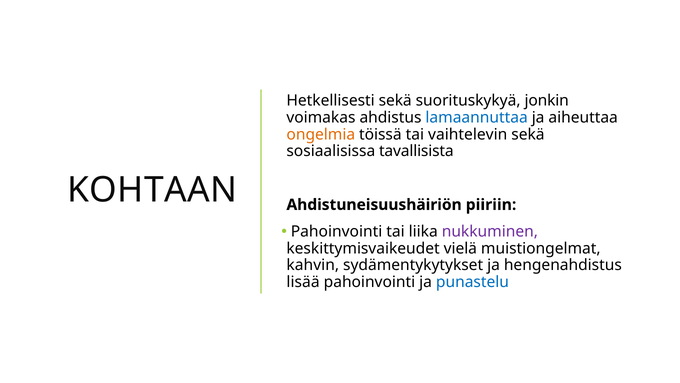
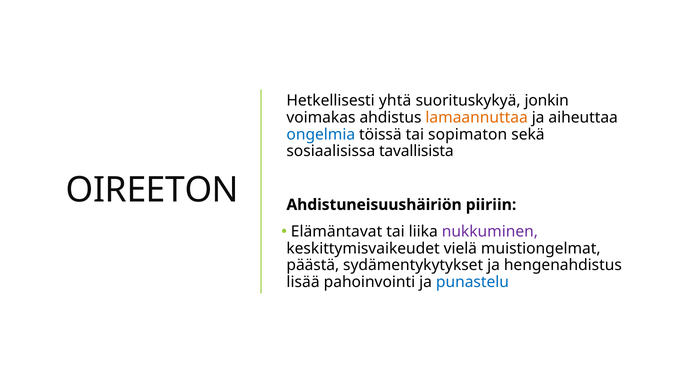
Hetkellisesti sekä: sekä -> yhtä
lamaannuttaa colour: blue -> orange
ongelmia colour: orange -> blue
vaihtelevin: vaihtelevin -> sopimaton
KOHTAAN: KOHTAAN -> OIREETON
Pahoinvointi at (337, 231): Pahoinvointi -> Elämäntavat
kahvin: kahvin -> päästä
